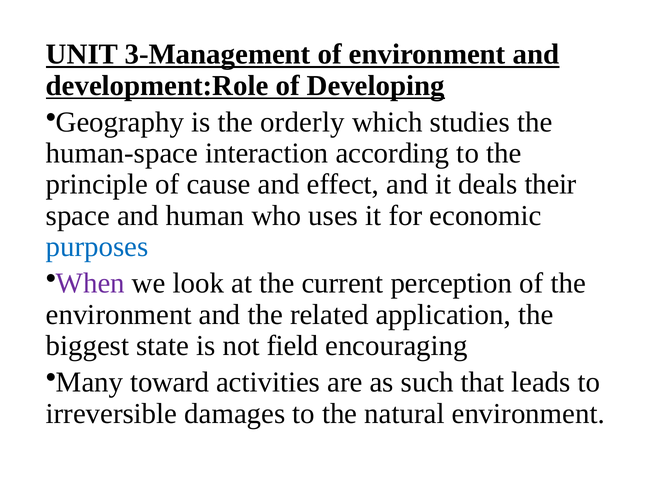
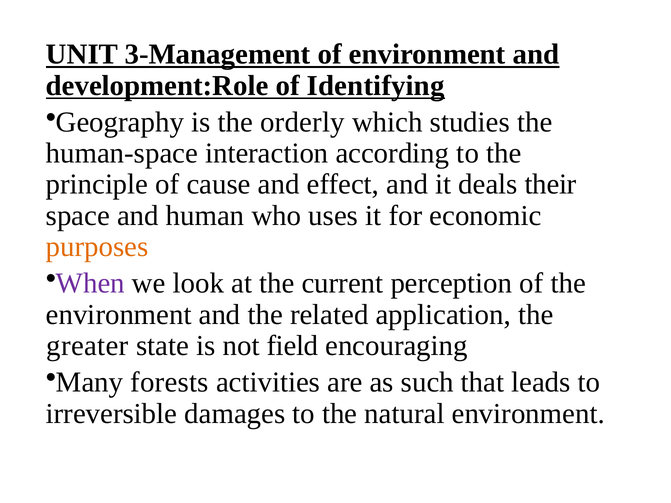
Developing: Developing -> Identifying
purposes colour: blue -> orange
biggest: biggest -> greater
toward: toward -> forests
